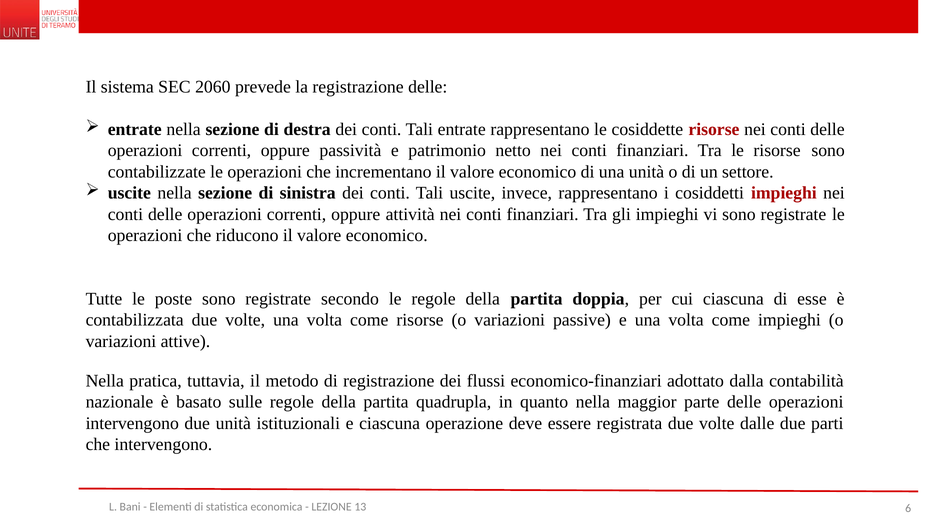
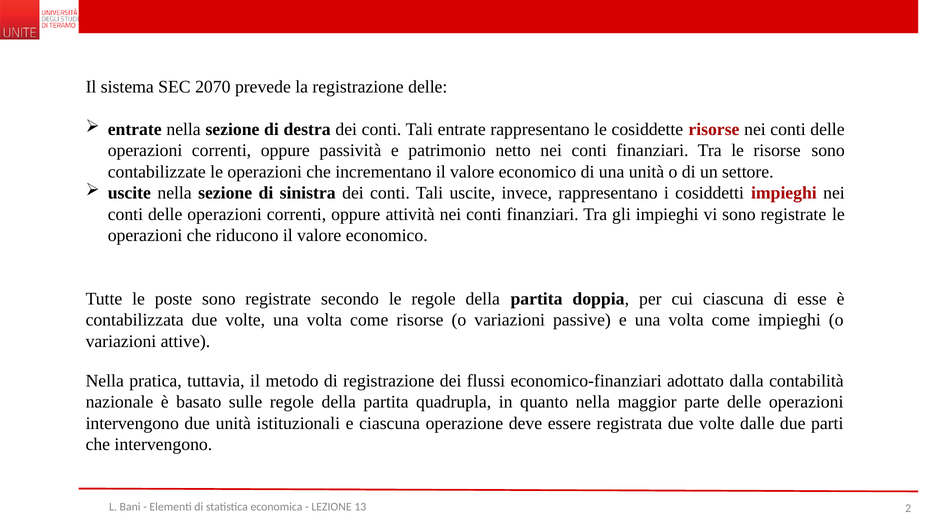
2060: 2060 -> 2070
6: 6 -> 2
